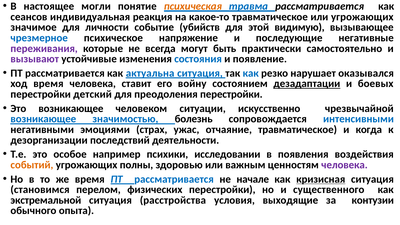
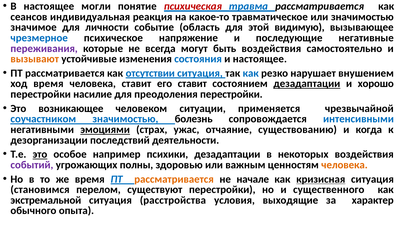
психическая colour: orange -> red
или угрожающих: угрожающих -> значимостью
убийств: убийств -> область
быть практически: практически -> воздействия
вызывают colour: purple -> orange
и появление: появление -> настоящее
актуальна: актуальна -> отсутствии
оказывался: оказывался -> внушением
его войну: войну -> ставит
боевых: боевых -> хорошо
детский: детский -> насилие
искусственно: искусственно -> применяется
возникающее at (43, 119): возникающее -> соучастником
эмоциями underline: none -> present
отчаяние травматическое: травматическое -> существованию
это at (40, 154) underline: none -> present
психики исследовании: исследовании -> дезадаптации
появления: появления -> некоторых
событий colour: orange -> purple
человека at (344, 165) colour: purple -> orange
рассматривается at (174, 179) colour: blue -> orange
физических: физических -> существуют
контузии: контузии -> характер
